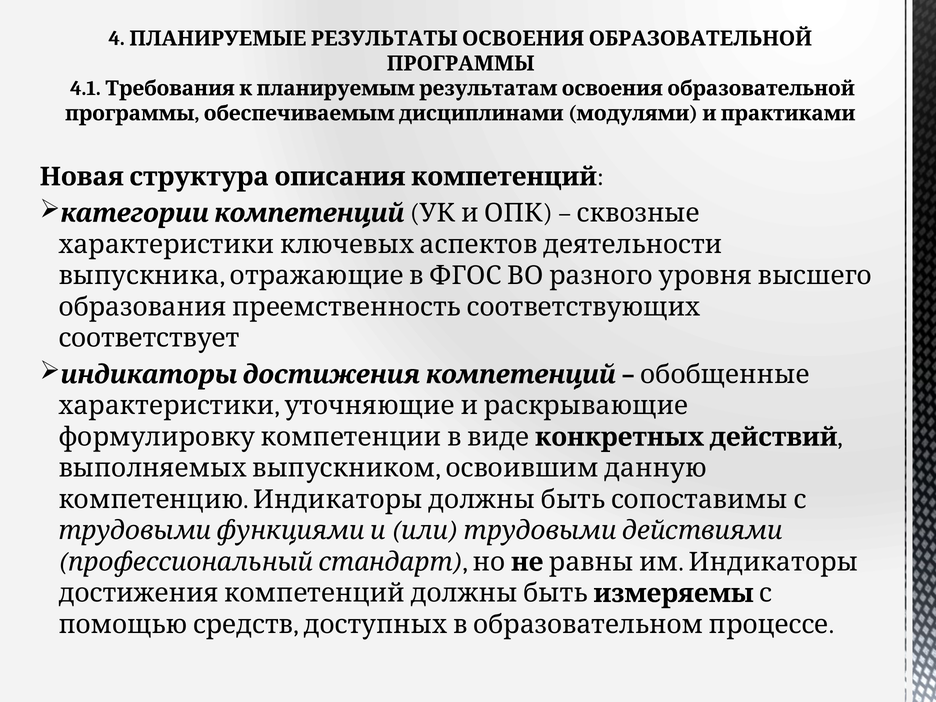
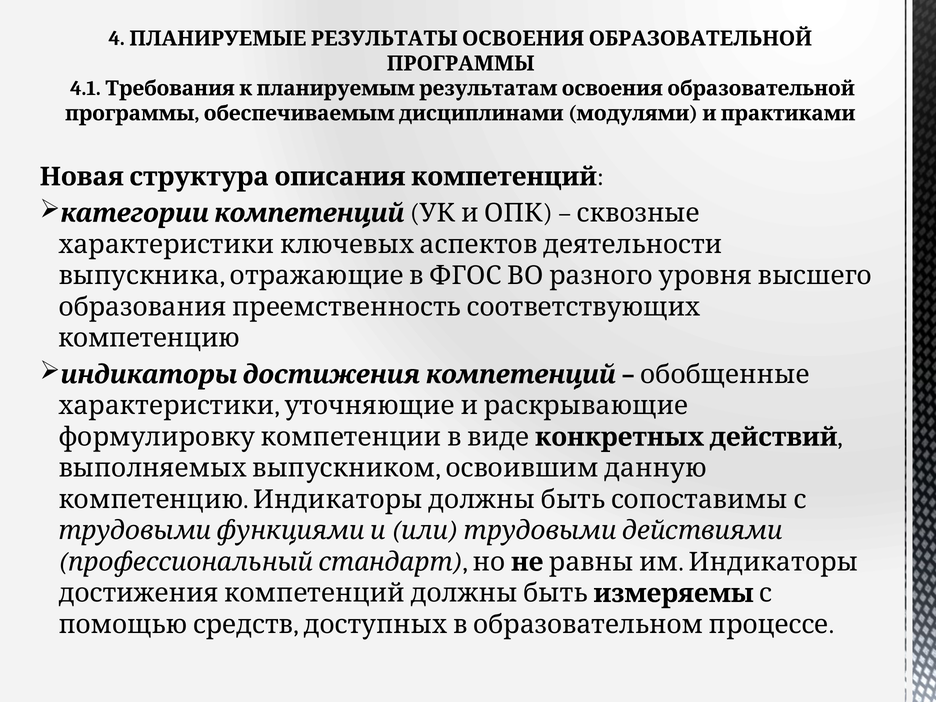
соответствует at (149, 338): соответствует -> компетенцию
